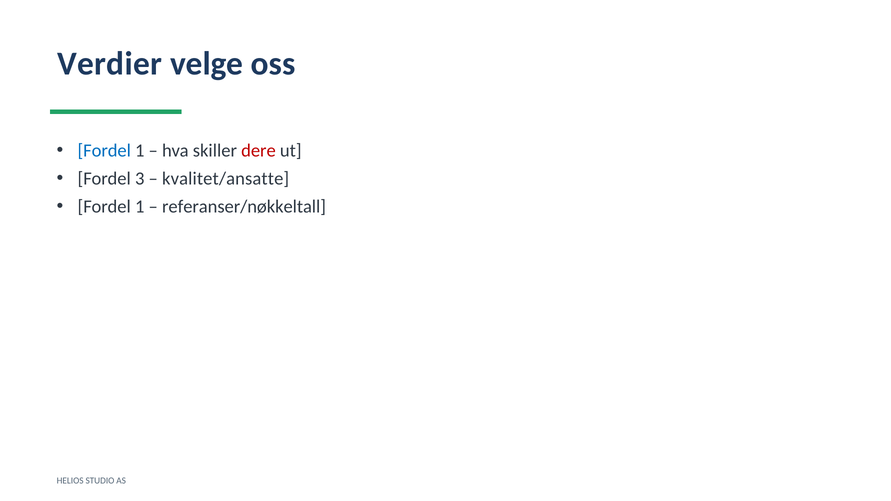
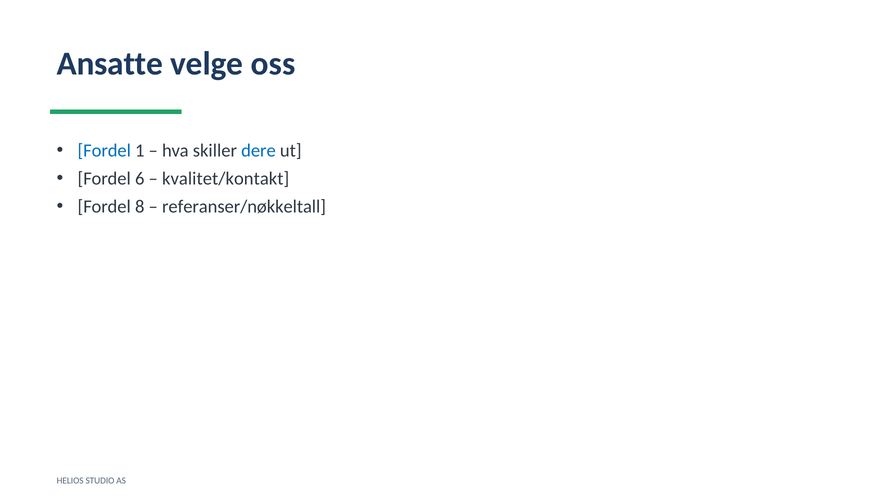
Verdier: Verdier -> Ansatte
dere colour: red -> blue
3: 3 -> 6
kvalitet/ansatte: kvalitet/ansatte -> kvalitet/kontakt
1 at (140, 207): 1 -> 8
